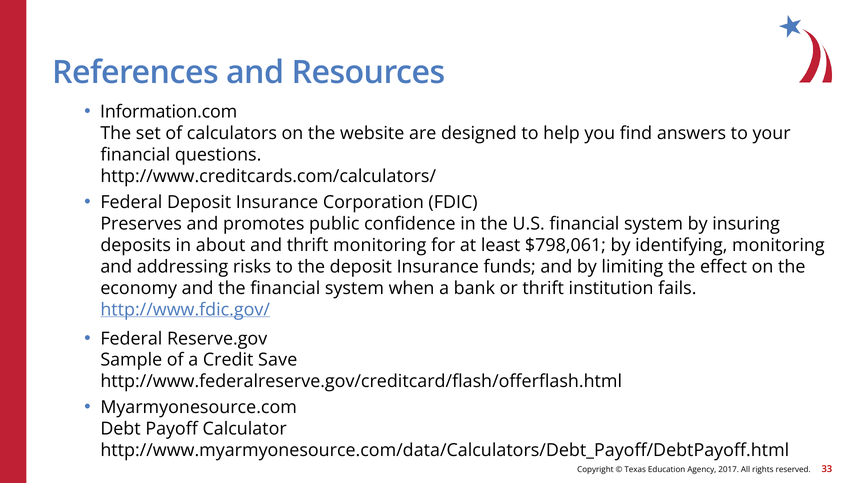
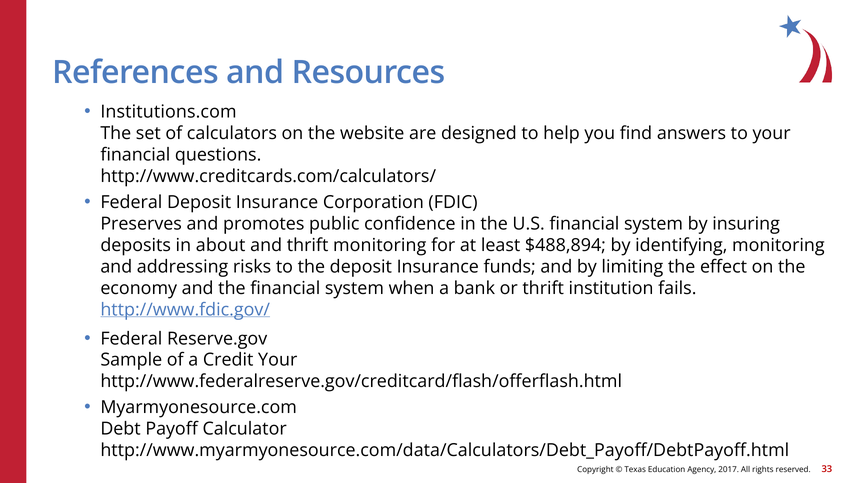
Information.com: Information.com -> Institutions.com
$798,061: $798,061 -> $488,894
Credit Save: Save -> Your
